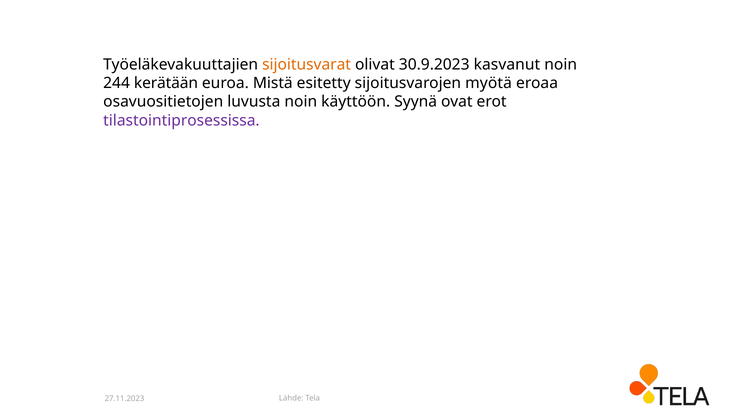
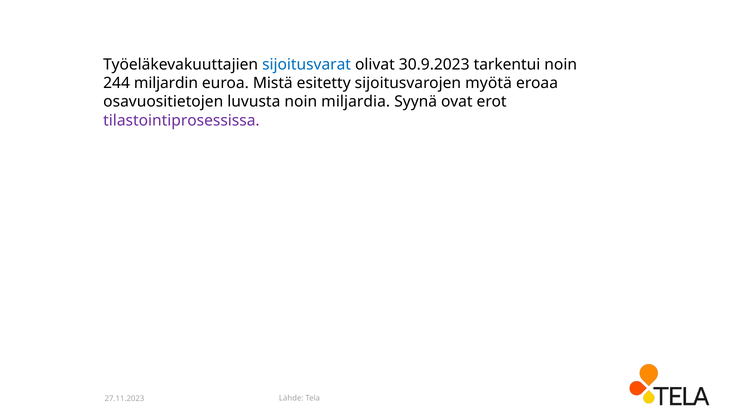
sijoitusvarat colour: orange -> blue
kasvanut: kasvanut -> tarkentui
kerätään: kerätään -> miljardin
käyttöön: käyttöön -> miljardia
